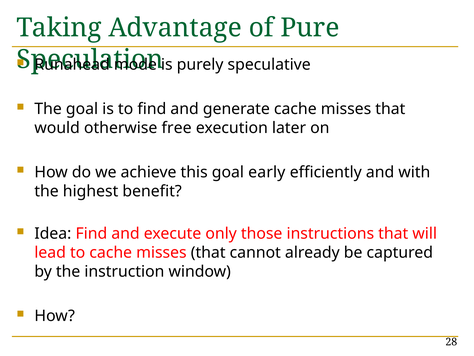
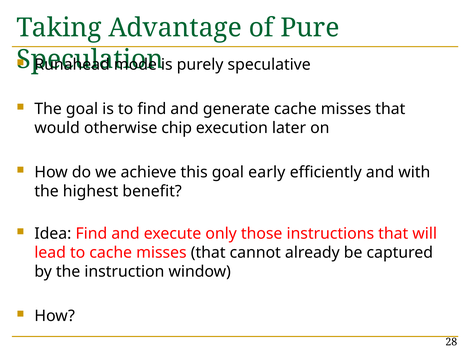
free: free -> chip
